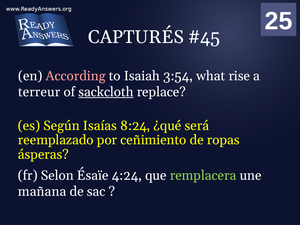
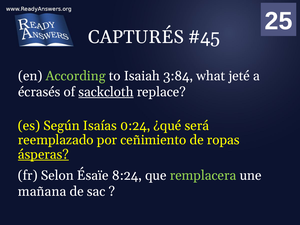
According colour: pink -> light green
3:54: 3:54 -> 3:84
rise: rise -> jeté
terreur: terreur -> écrasés
8:24: 8:24 -> 0:24
ásperas underline: none -> present
4:24: 4:24 -> 8:24
